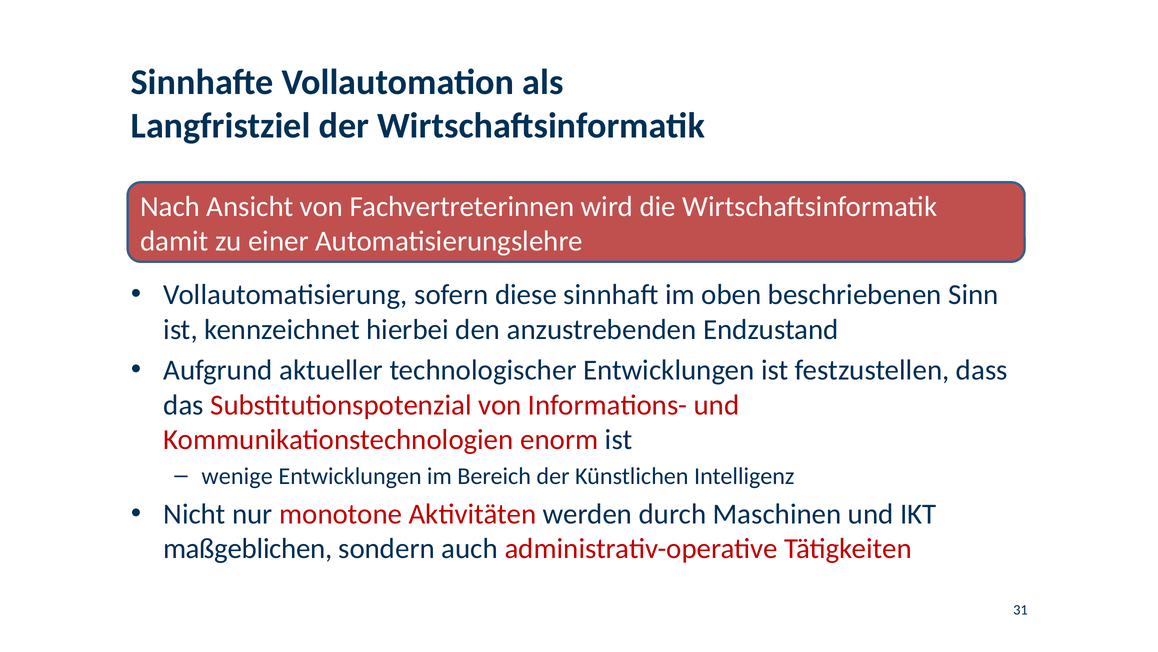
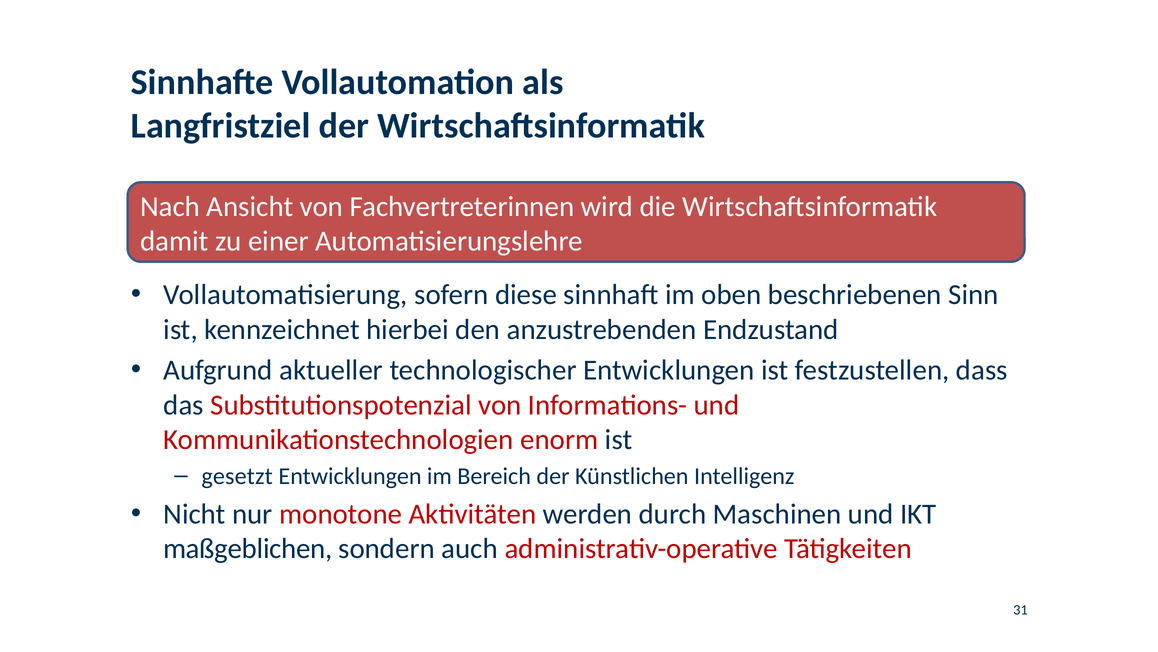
wenige: wenige -> gesetzt
